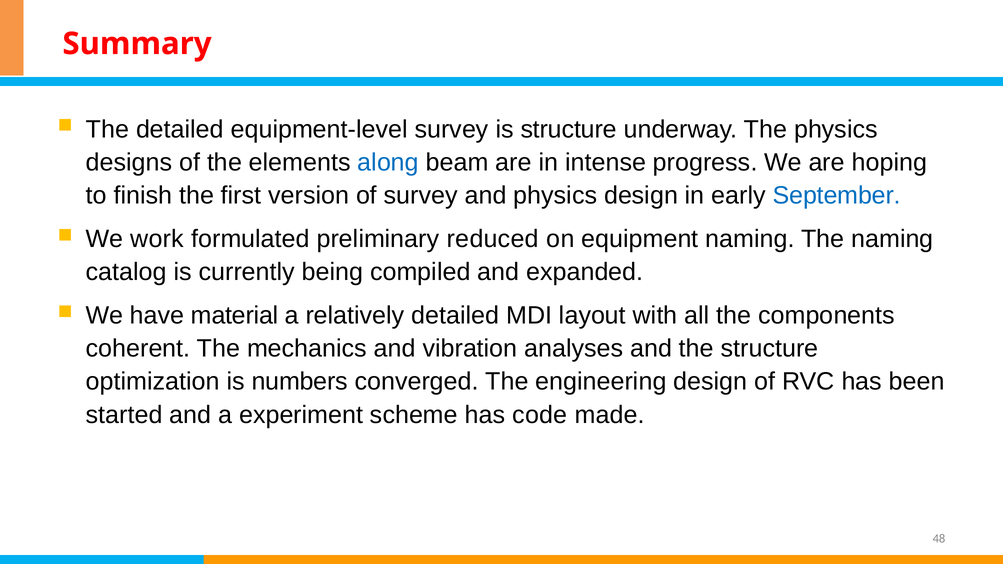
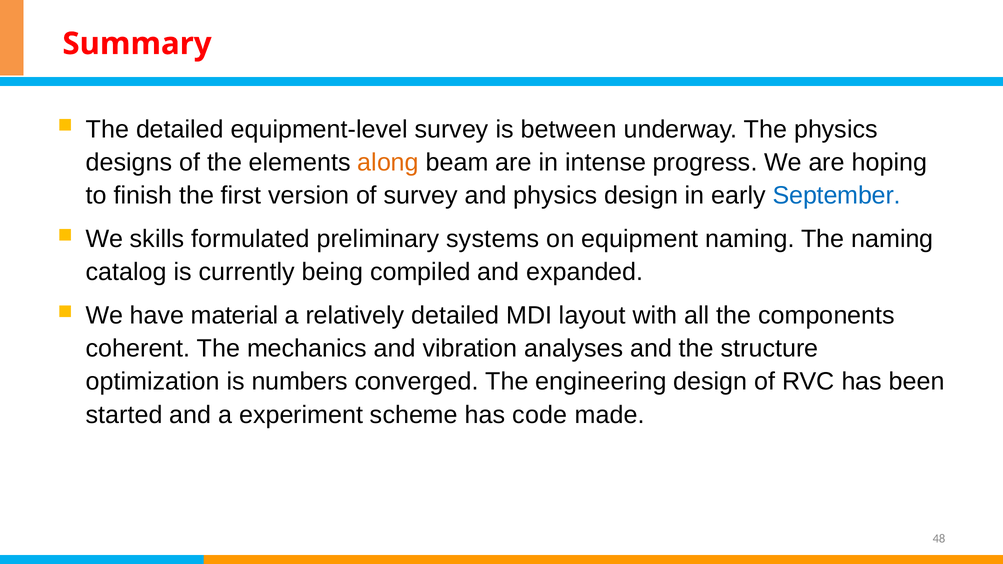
is structure: structure -> between
along colour: blue -> orange
work: work -> skills
reduced: reduced -> systems
